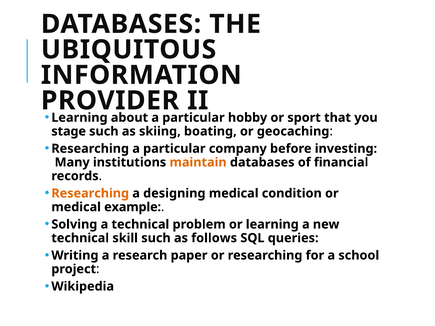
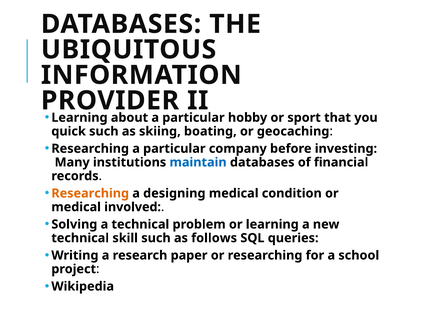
stage: stage -> quick
maintain colour: orange -> blue
example: example -> involved
